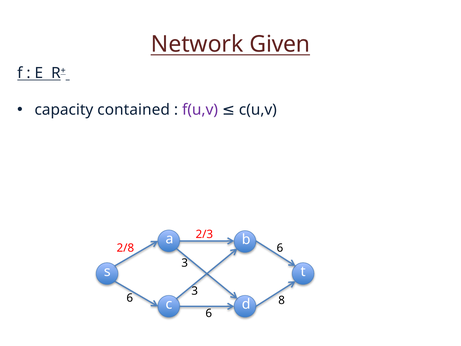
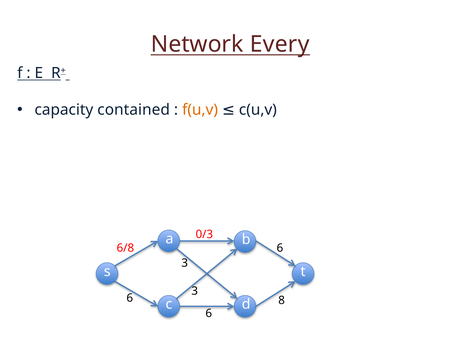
Given: Given -> Every
f(u,v colour: purple -> orange
2/3: 2/3 -> 0/3
2/8: 2/8 -> 6/8
